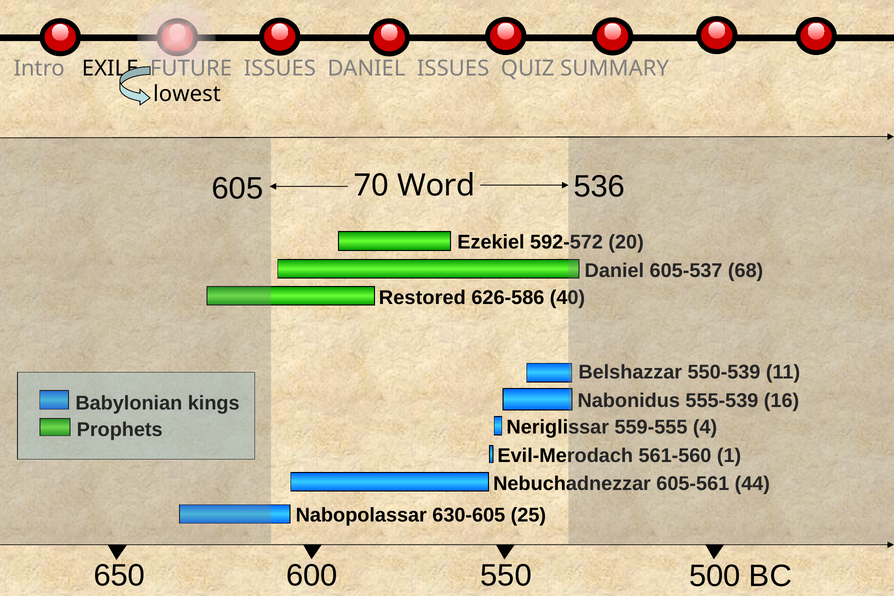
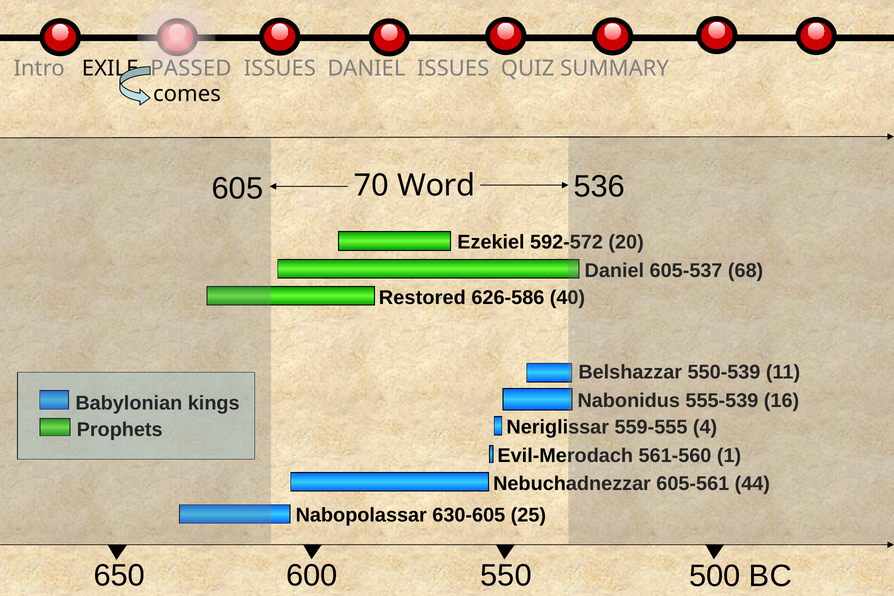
FUTURE: FUTURE -> PASSED
lowest: lowest -> comes
